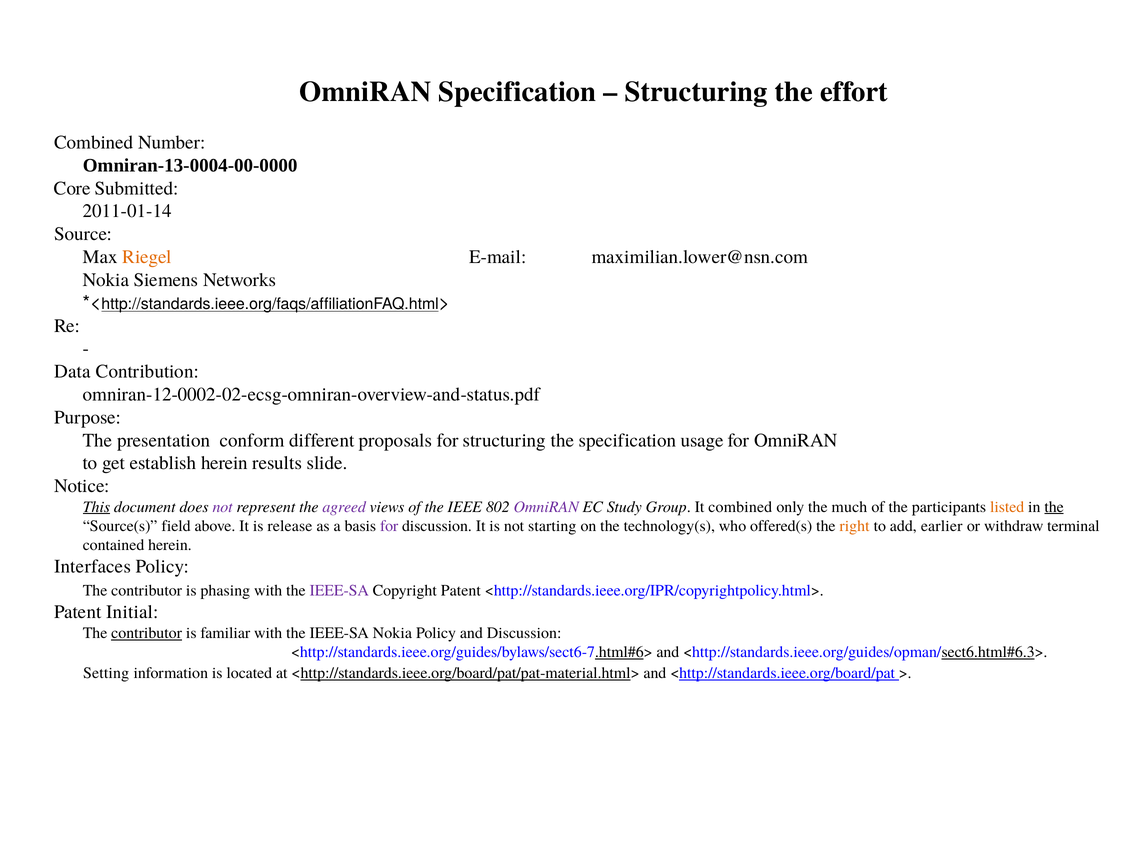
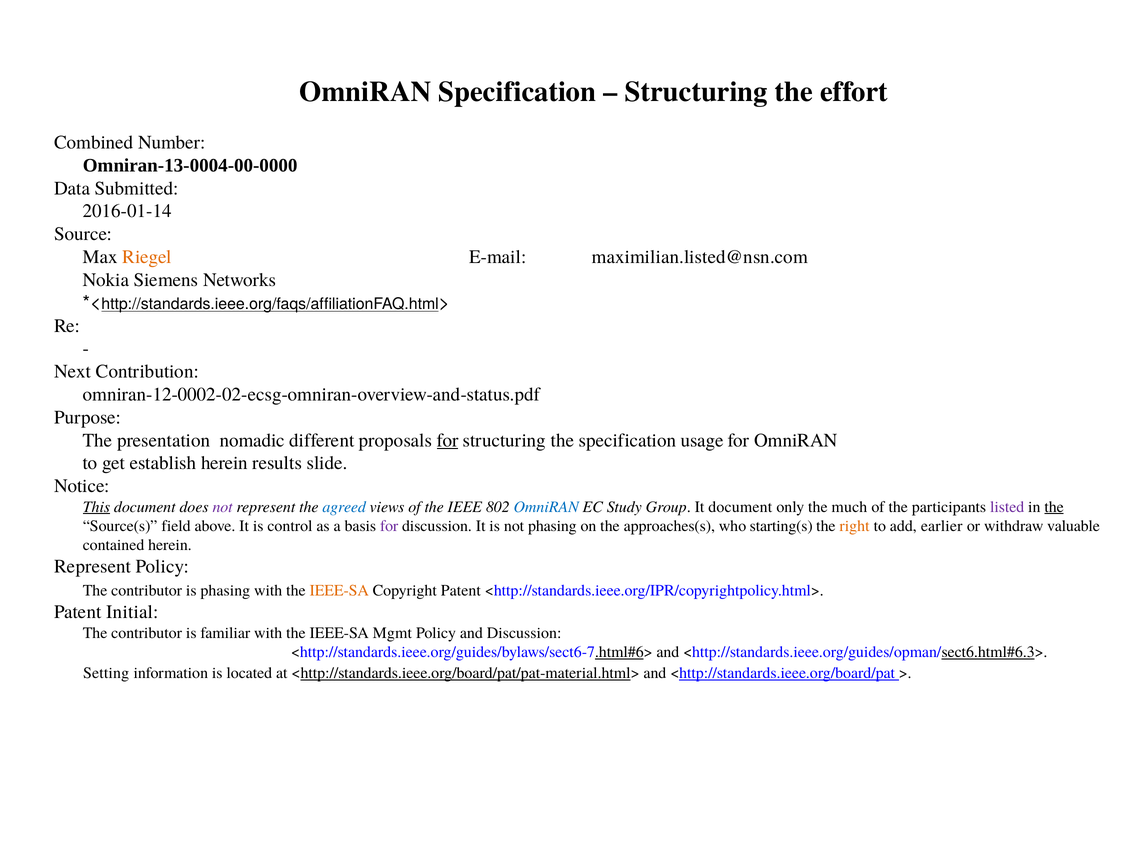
Core: Core -> Data
2011-01-14: 2011-01-14 -> 2016-01-14
maximilian.lower@nsn.com: maximilian.lower@nsn.com -> maximilian.listed@nsn.com
Data: Data -> Next
conform: conform -> nomadic
for at (448, 440) underline: none -> present
agreed colour: purple -> blue
OmniRAN at (546, 507) colour: purple -> blue
It combined: combined -> document
listed colour: orange -> purple
release: release -> control
not starting: starting -> phasing
technology(s: technology(s -> approaches(s
offered(s: offered(s -> starting(s
terminal: terminal -> valuable
Interfaces at (93, 566): Interfaces -> Represent
IEEE-SA at (339, 590) colour: purple -> orange
contributor at (147, 633) underline: present -> none
IEEE-SA Nokia: Nokia -> Mgmt
